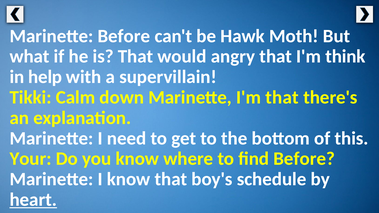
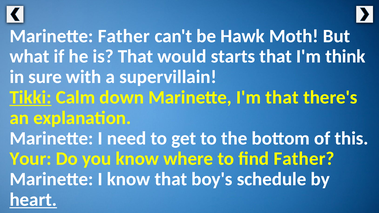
Marinette Before: Before -> Father
angry: angry -> starts
help: help -> sure
Tikki underline: none -> present
find Before: Before -> Father
